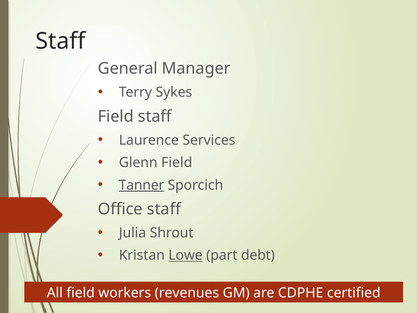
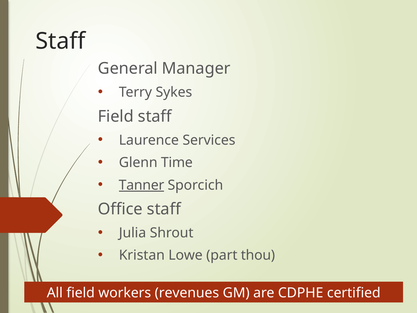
Glenn Field: Field -> Time
Lowe underline: present -> none
debt: debt -> thou
